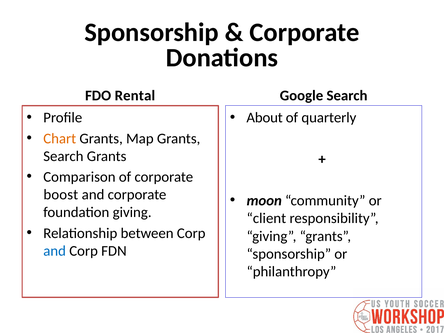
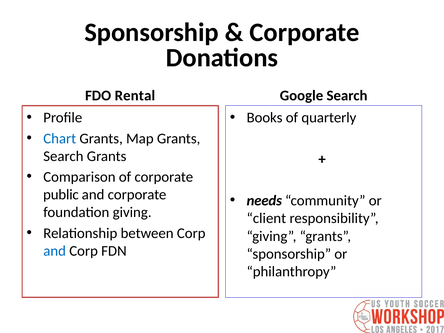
About: About -> Books
Chart colour: orange -> blue
boost: boost -> public
moon: moon -> needs
